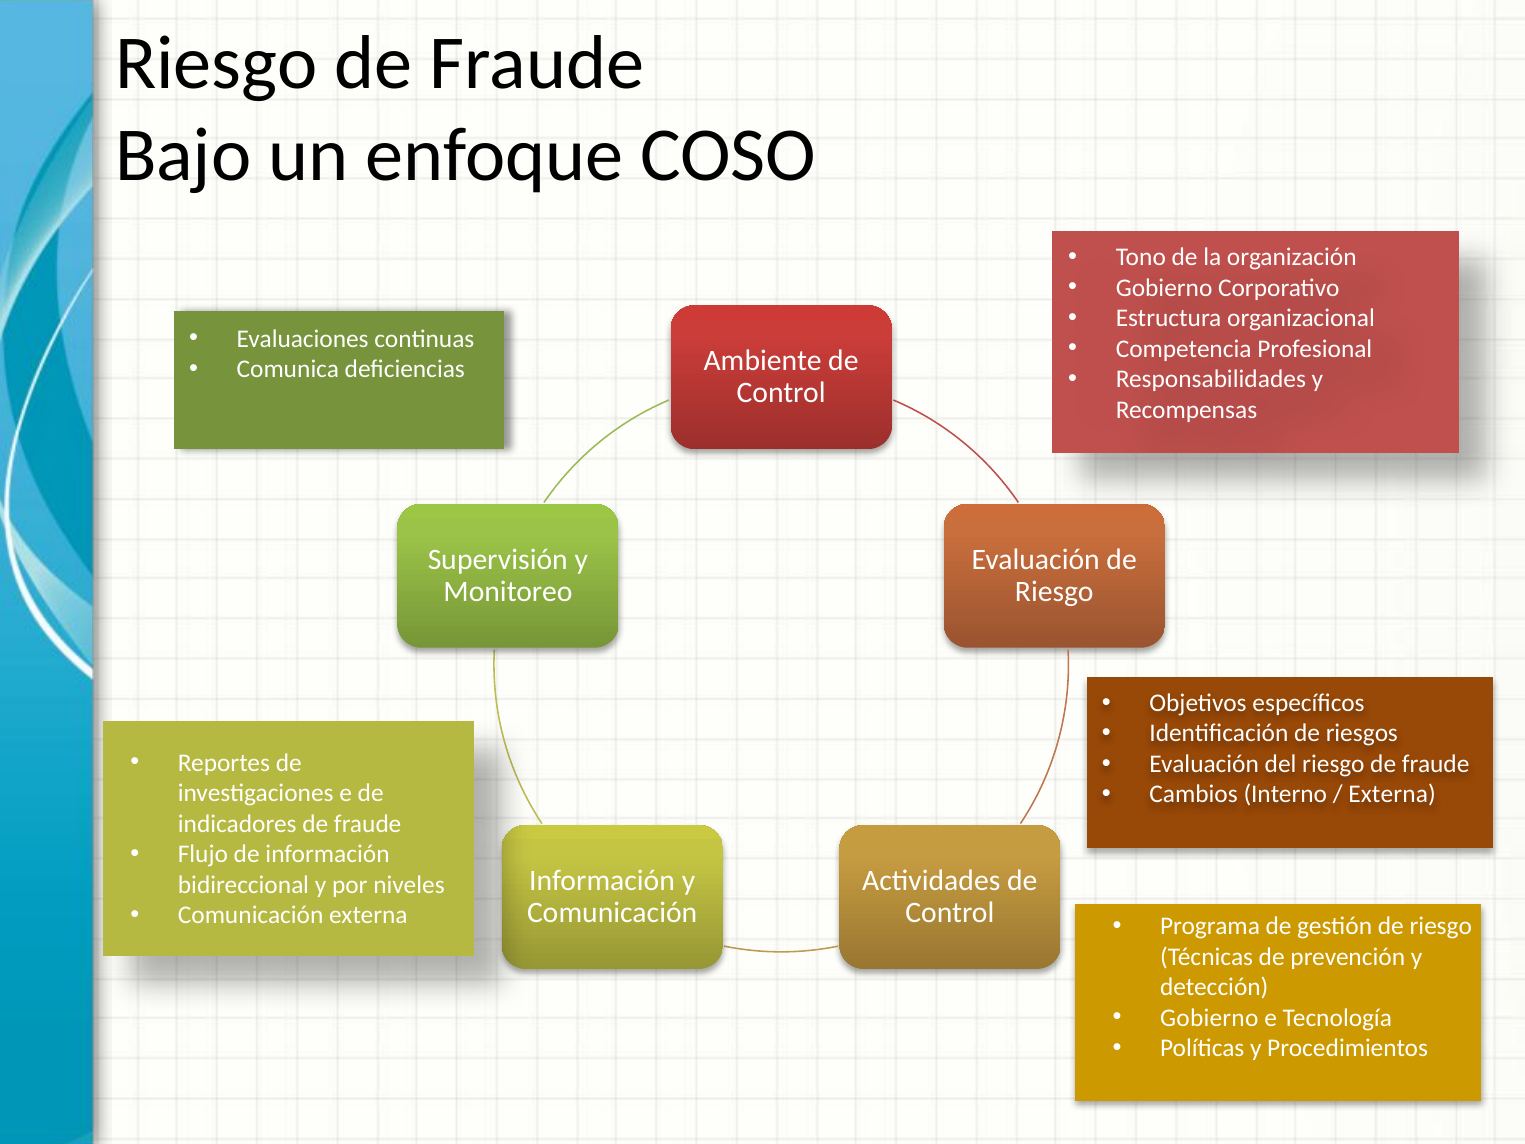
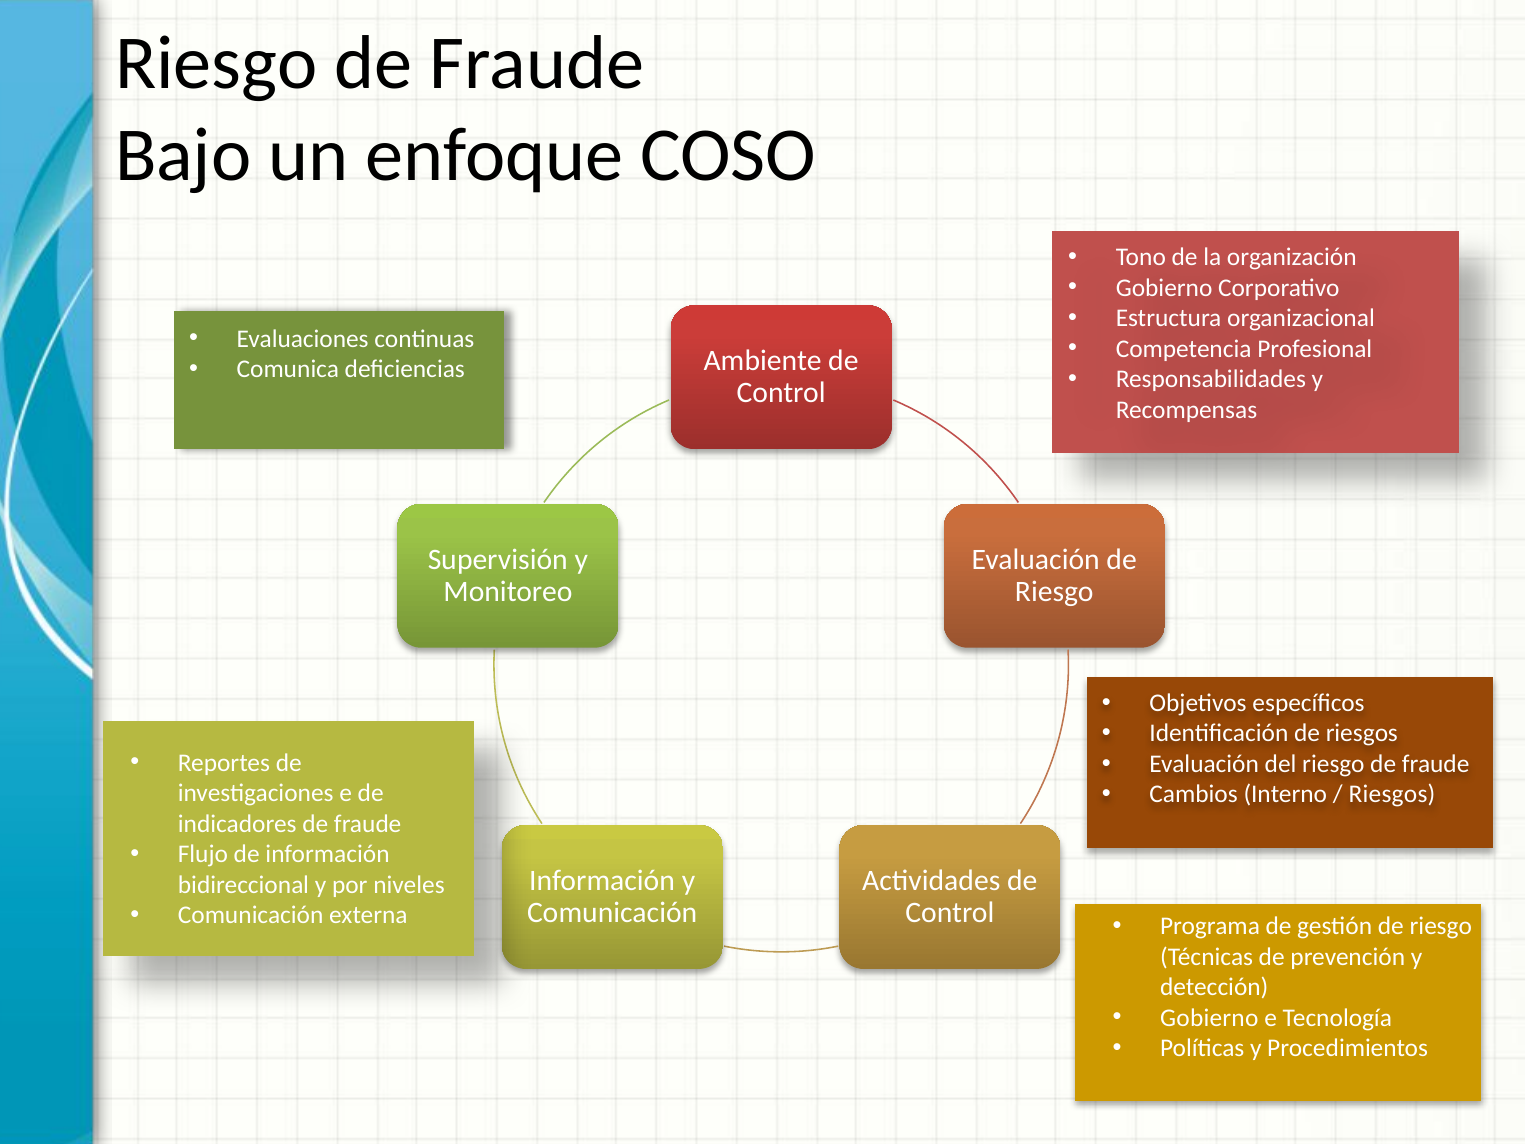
Externa at (1392, 794): Externa -> Riesgos
